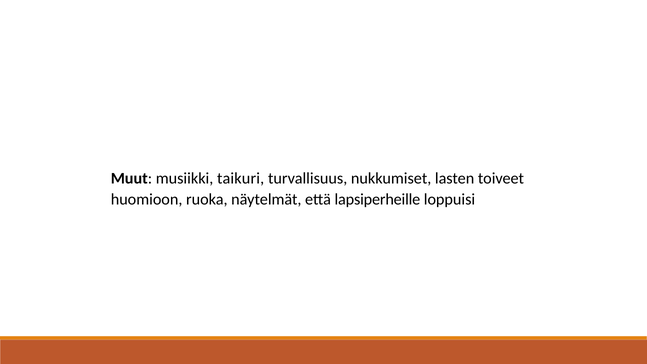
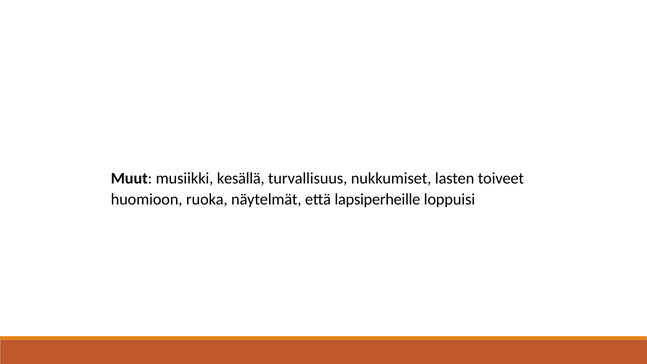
taikuri: taikuri -> kesällä
